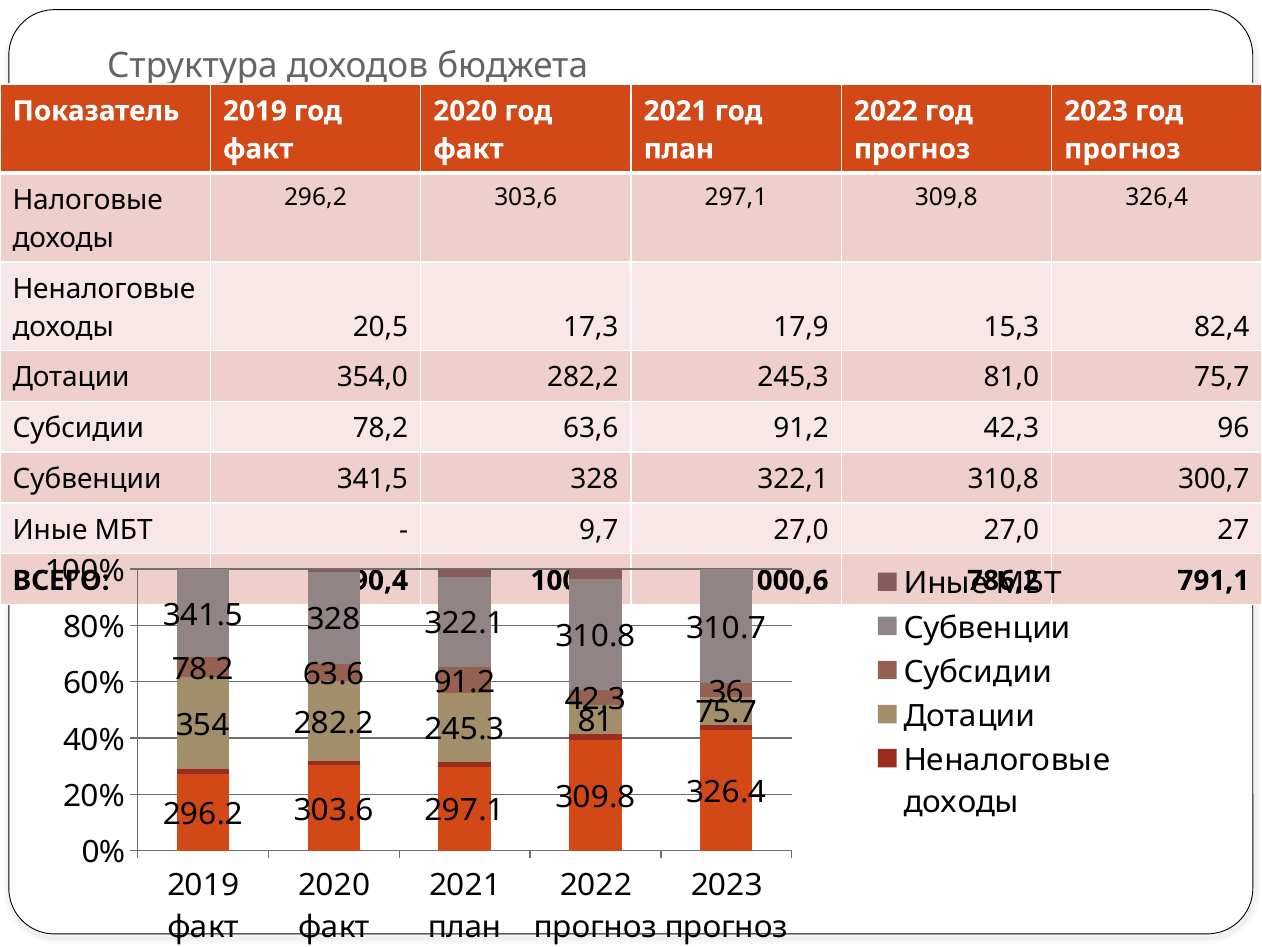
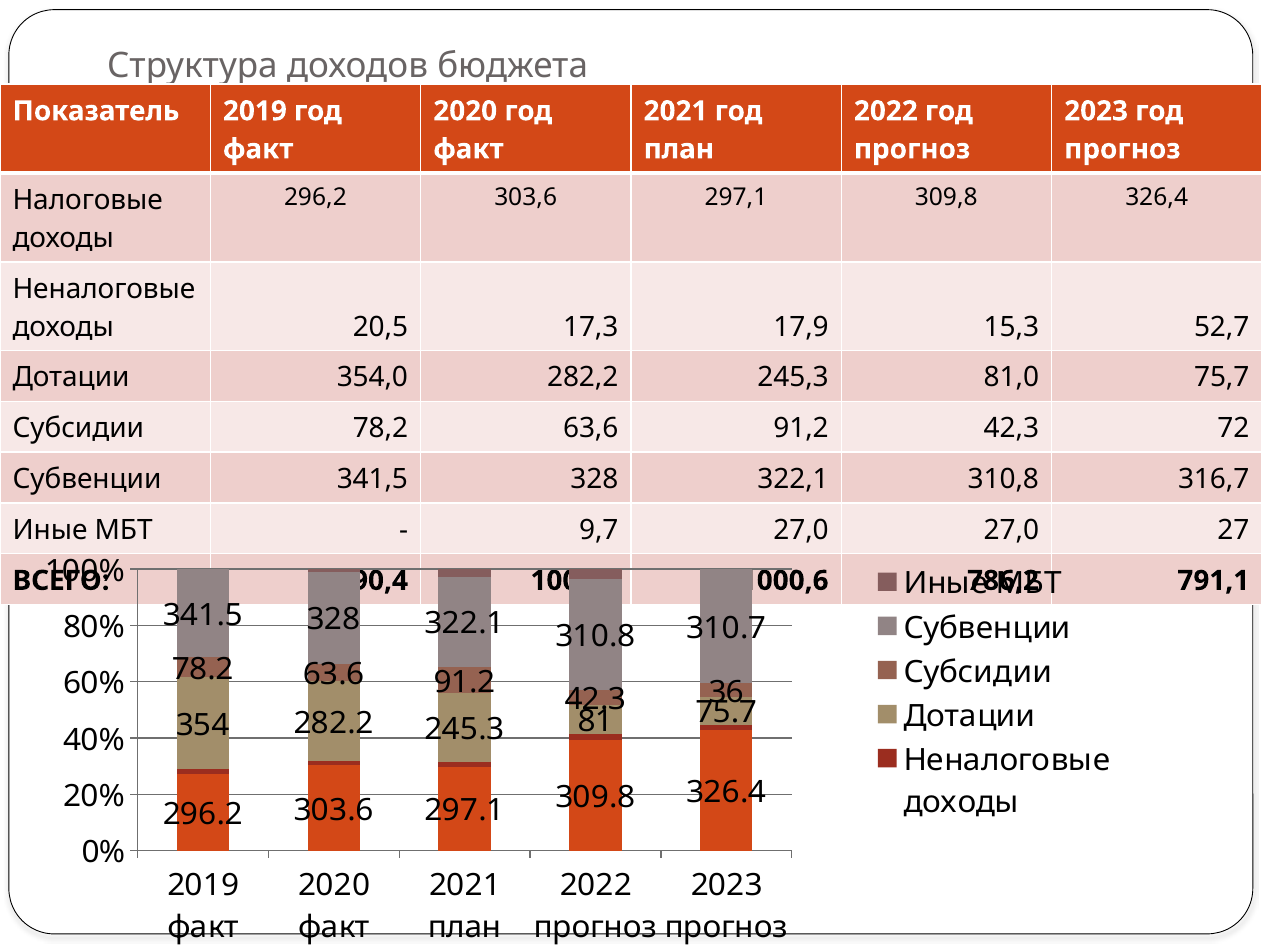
82,4: 82,4 -> 52,7
96: 96 -> 72
300,7: 300,7 -> 316,7
